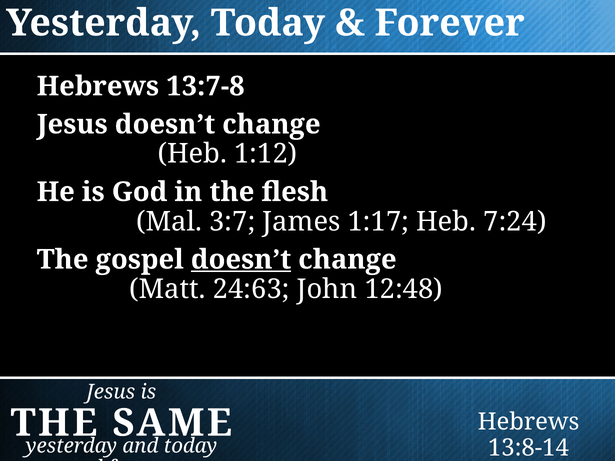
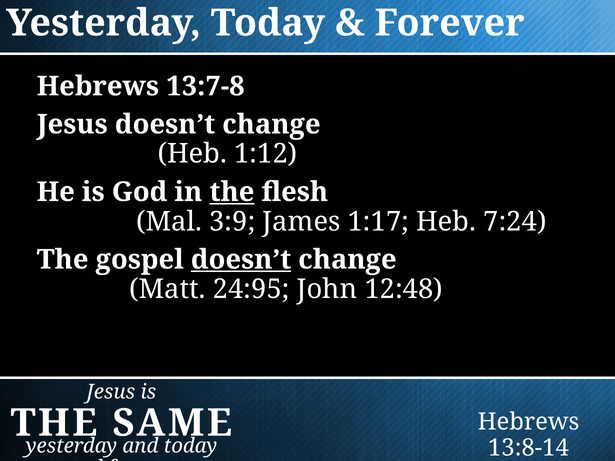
the at (232, 192) underline: none -> present
3:7: 3:7 -> 3:9
24:63: 24:63 -> 24:95
